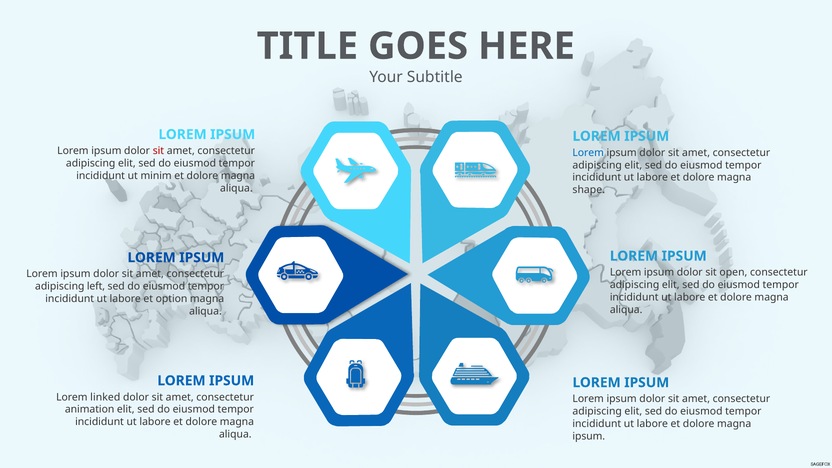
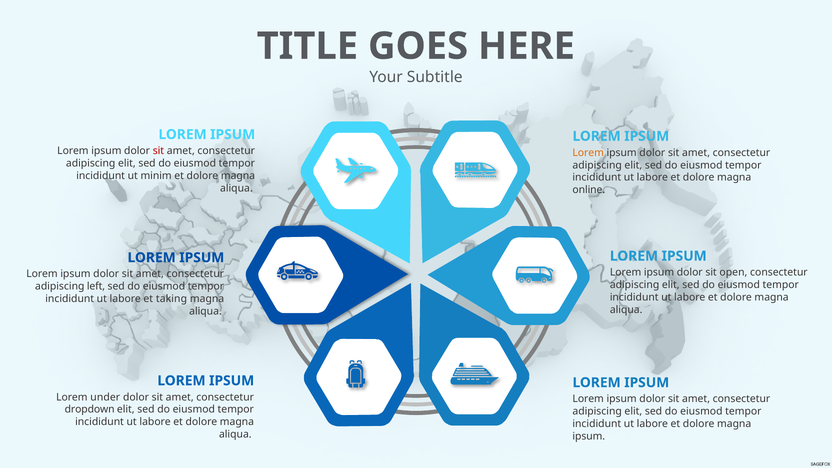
Lorem at (588, 153) colour: blue -> orange
shape: shape -> online
option: option -> taking
linked: linked -> under
animation: animation -> dropdown
